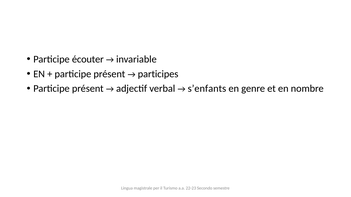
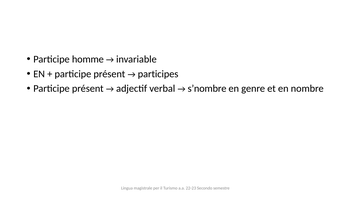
écouter: écouter -> homme
s’enfants: s’enfants -> s’nombre
